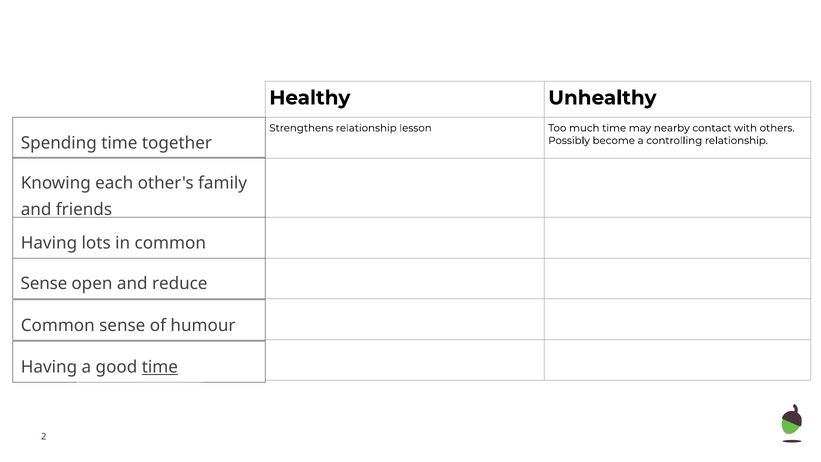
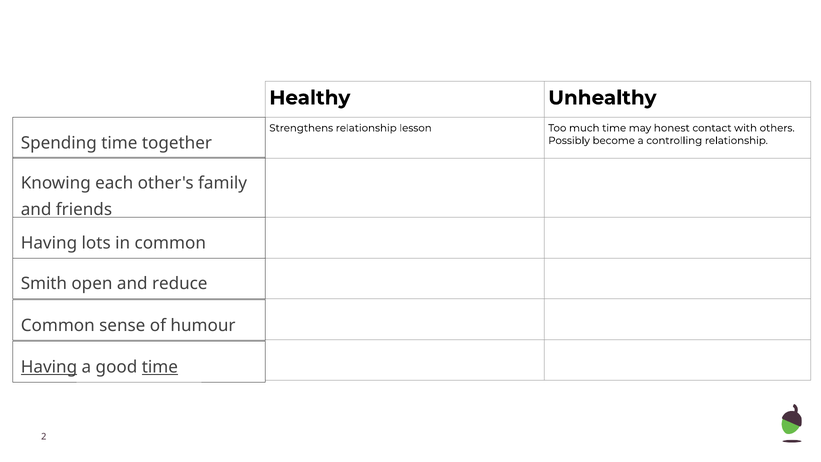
nearby: nearby -> honest
Sense at (44, 284): Sense -> Smith
Having at (49, 367) underline: none -> present
